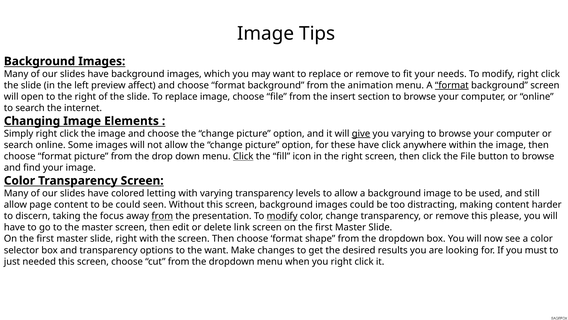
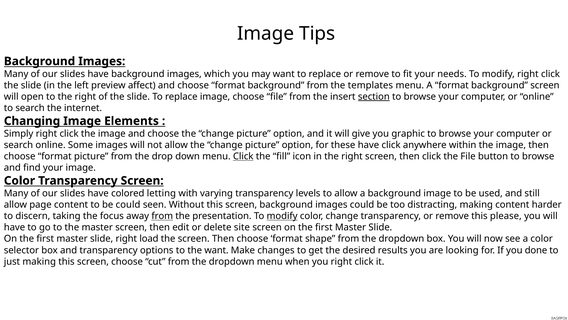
animation: animation -> templates
format at (452, 85) underline: present -> none
section underline: none -> present
give underline: present -> none
you varying: varying -> graphic
link: link -> site
right with: with -> load
must: must -> done
just needed: needed -> making
